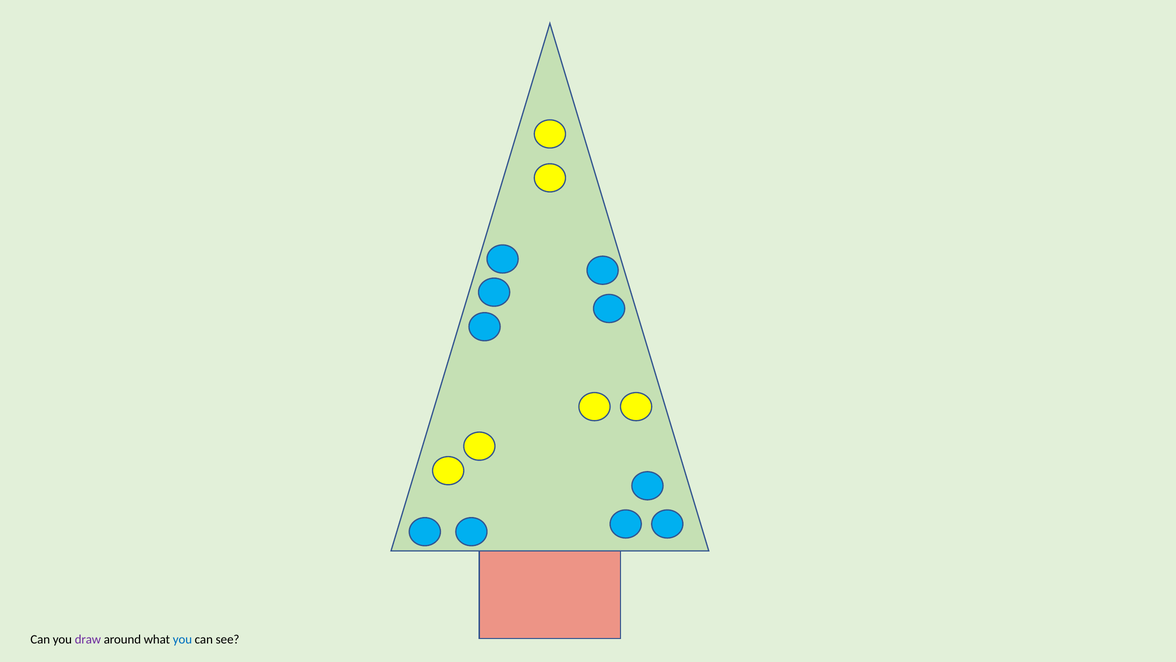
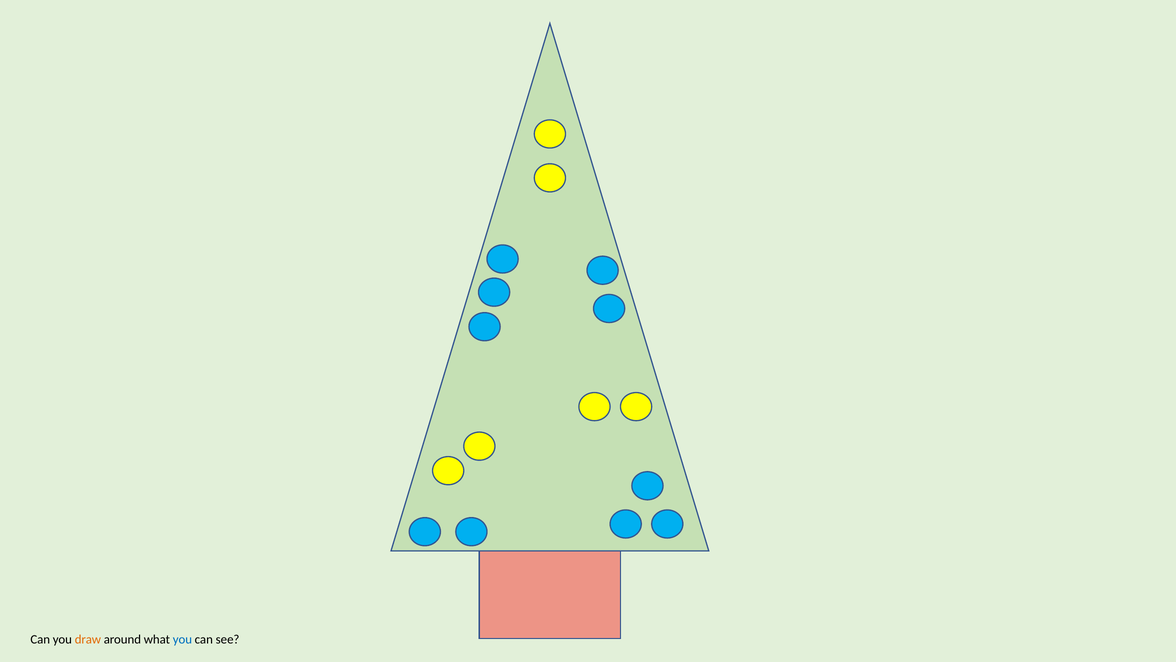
draw colour: purple -> orange
